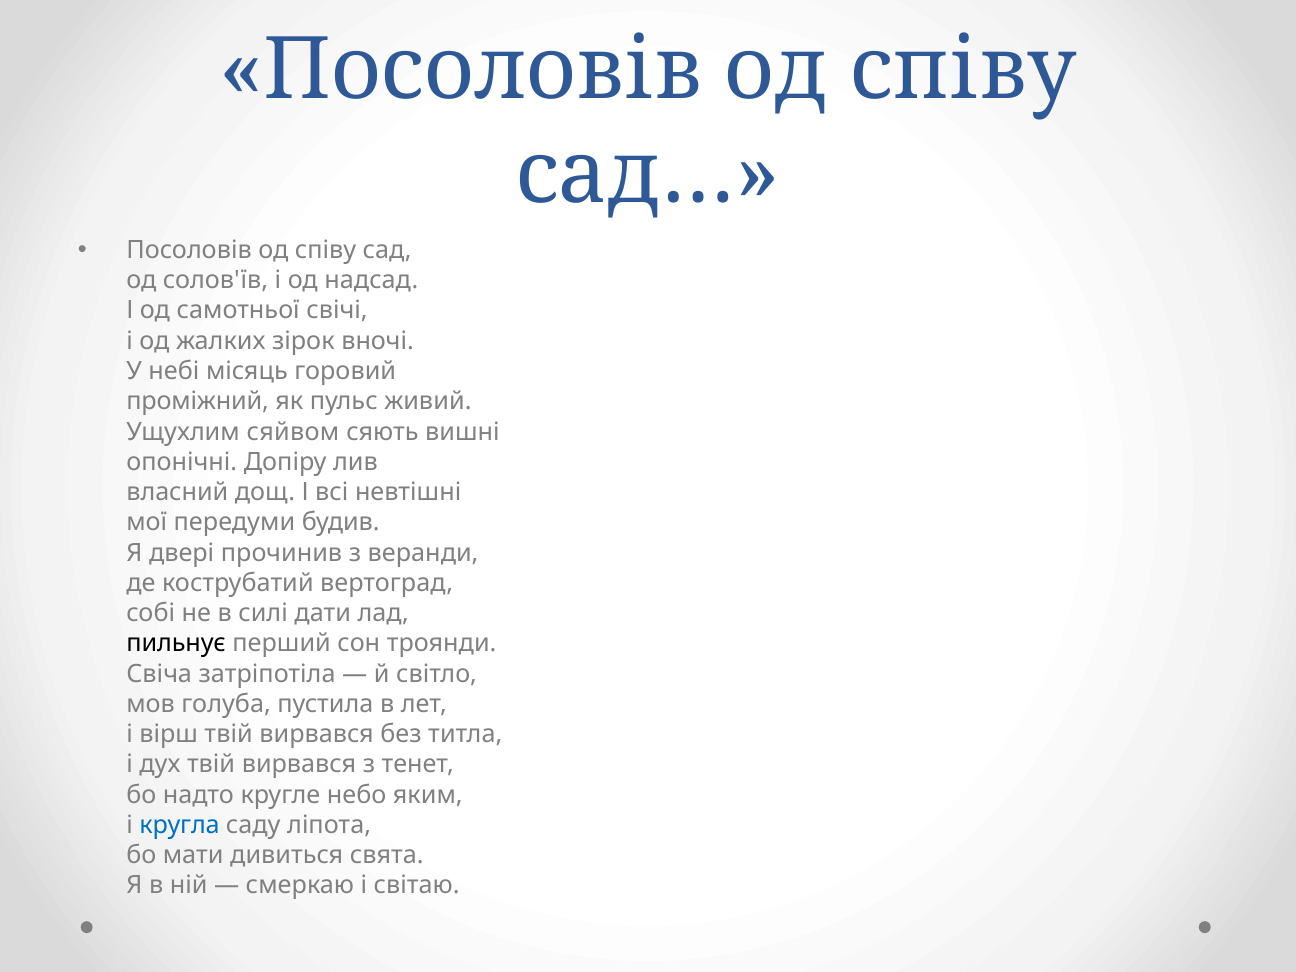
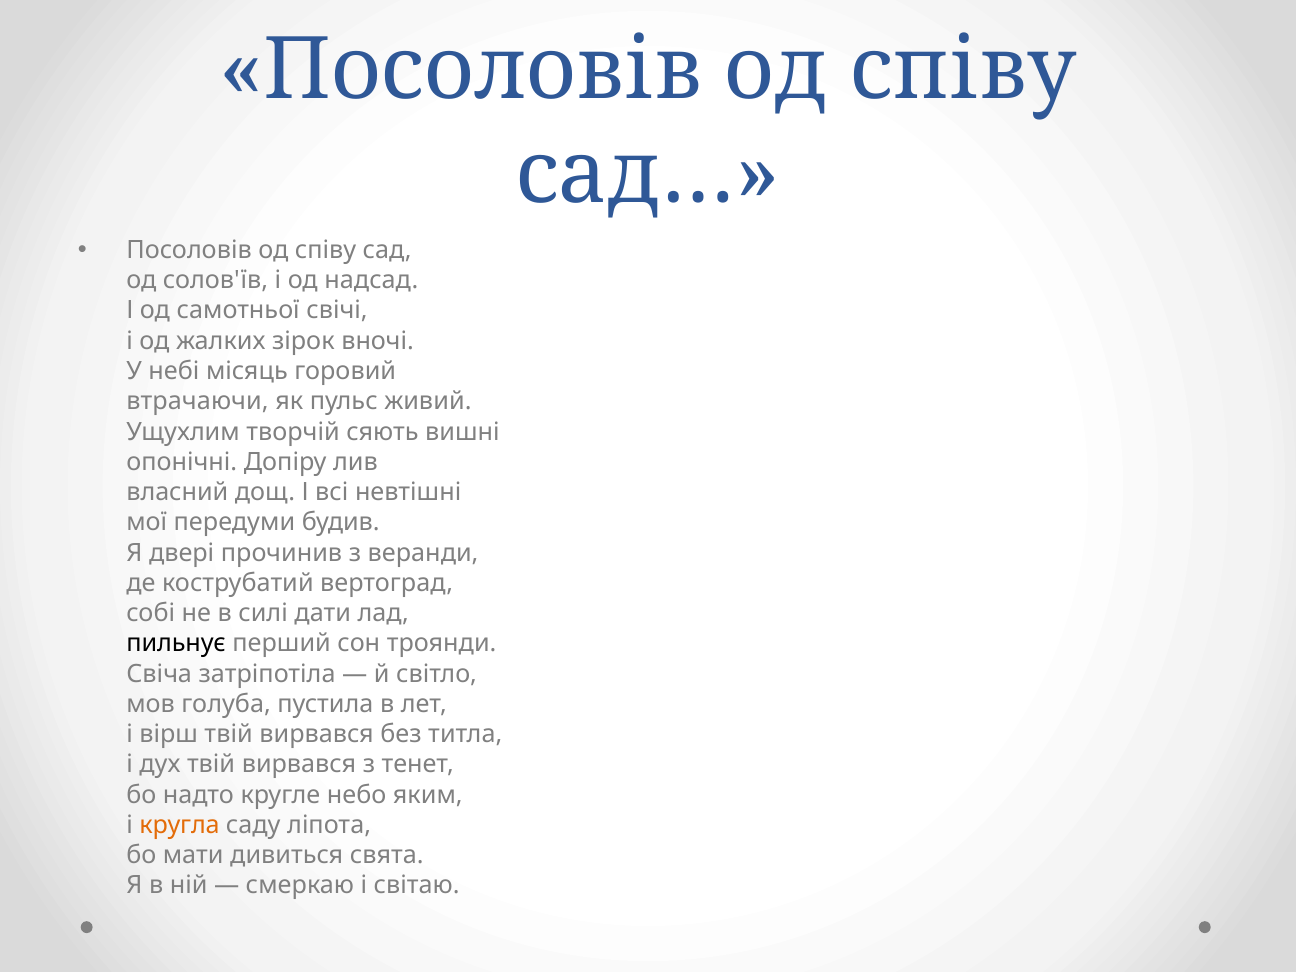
проміжний: проміжний -> втрачаючи
сяйвом: сяйвом -> творчій
кругла colour: blue -> orange
